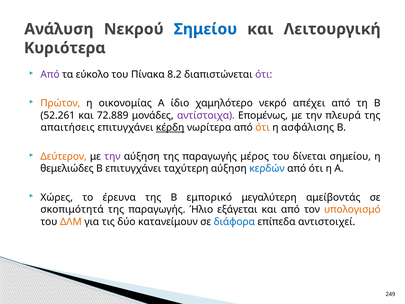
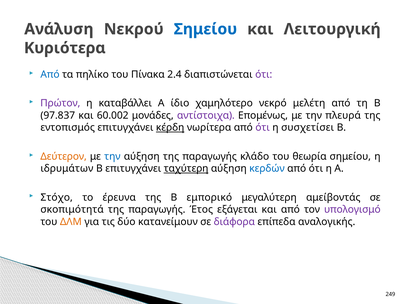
Από at (50, 74) colour: purple -> blue
εύκολο: εύκολο -> πηλίκο
8.2: 8.2 -> 2.4
Πρώτον colour: orange -> purple
οικονομίας: οικονομίας -> καταβάλλει
απέχει: απέχει -> μελέτη
52.261: 52.261 -> 97.837
72.889: 72.889 -> 60.002
απαιτήσεις: απαιτήσεις -> εντοπισμός
ότι at (263, 127) colour: orange -> purple
ασφάλισης: ασφάλισης -> συσχετίσει
την at (112, 156) colour: purple -> blue
μέρος: μέρος -> κλάδο
δίνεται: δίνεται -> θεωρία
θεμελιώδες: θεμελιώδες -> ιδρυμάτων
ταχύτερη underline: none -> present
Χώρες: Χώρες -> Στόχο
Ήλιο: Ήλιο -> Έτος
υπολογισμό colour: orange -> purple
διάφορα colour: blue -> purple
αντιστοιχεί: αντιστοιχεί -> αναλογικής
